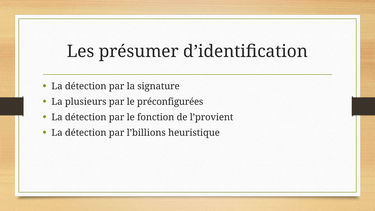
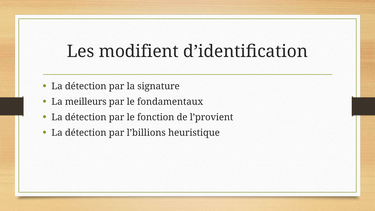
présumer: présumer -> modifient
plusieurs: plusieurs -> meilleurs
préconfigurées: préconfigurées -> fondamentaux
